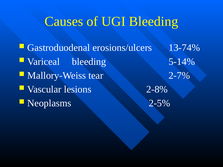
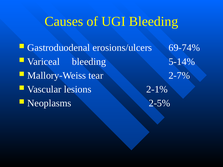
13-74%: 13-74% -> 69-74%
2-8%: 2-8% -> 2-1%
